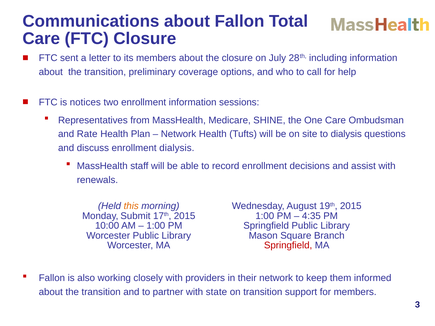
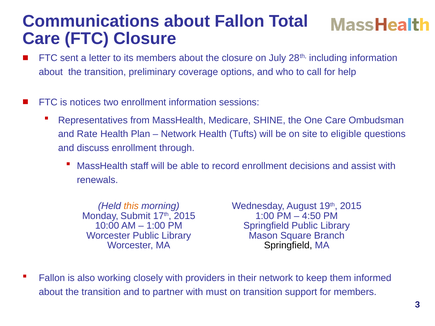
to dialysis: dialysis -> eligible
enrollment dialysis: dialysis -> through
4:35: 4:35 -> 4:50
Springfield at (288, 246) colour: red -> black
state: state -> must
